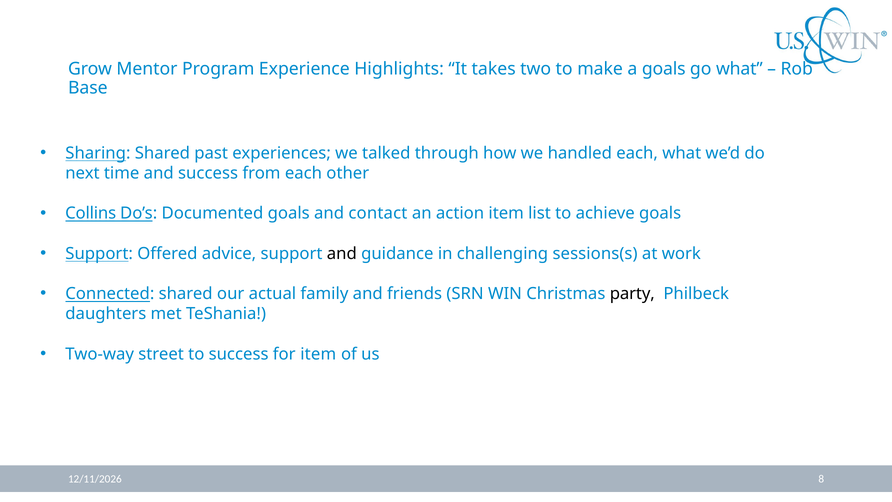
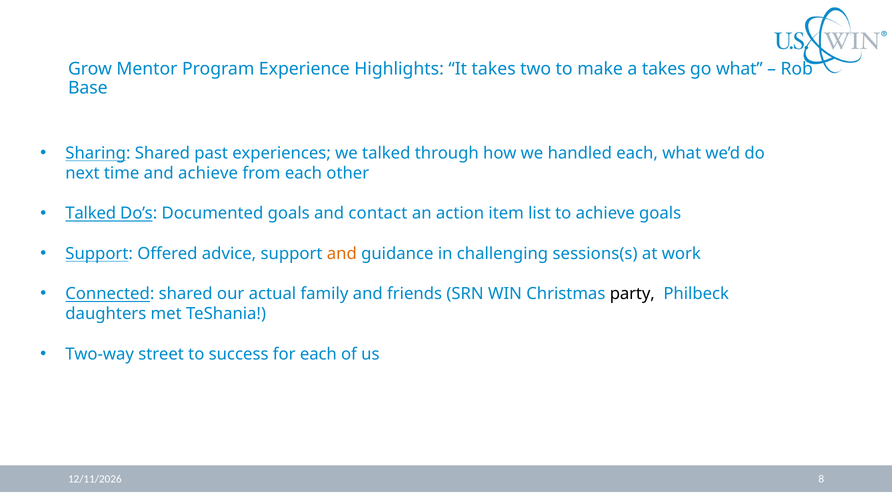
a goals: goals -> takes
and success: success -> achieve
Collins at (91, 213): Collins -> Talked
and at (342, 253) colour: black -> orange
for item: item -> each
